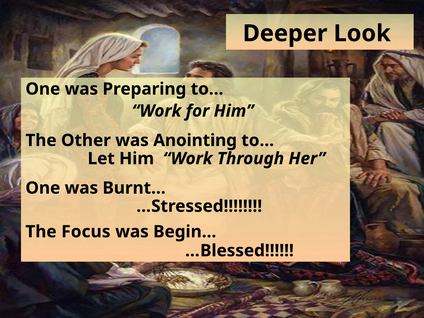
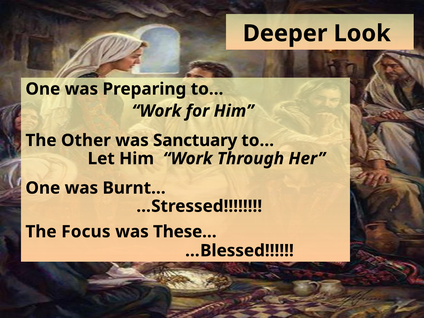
Anointing: Anointing -> Sanctuary
Begin…: Begin… -> These…
